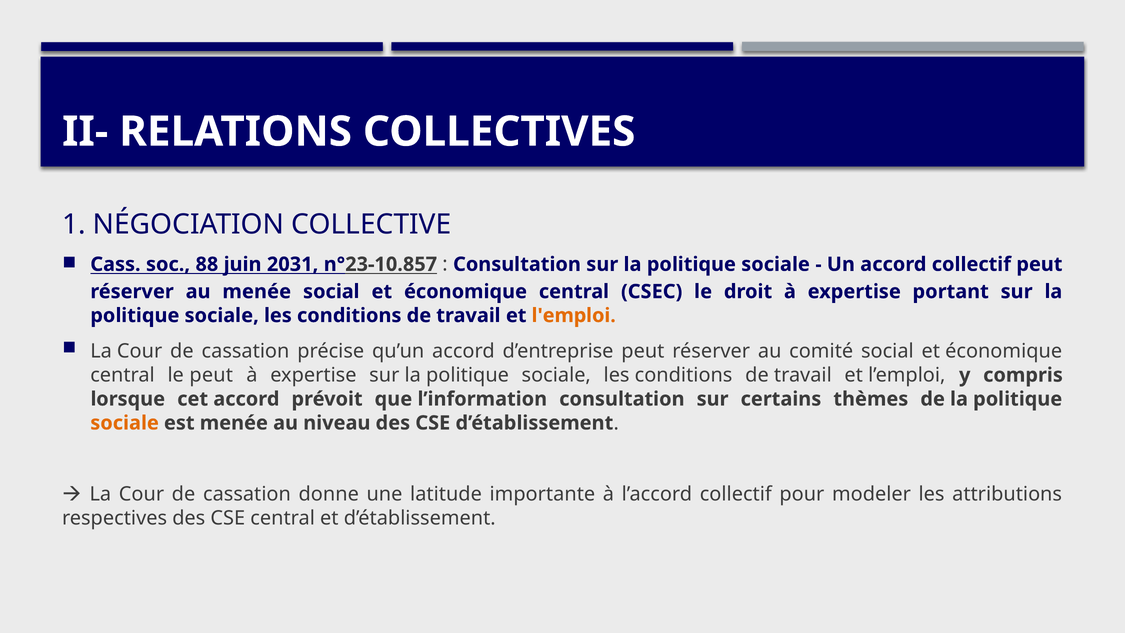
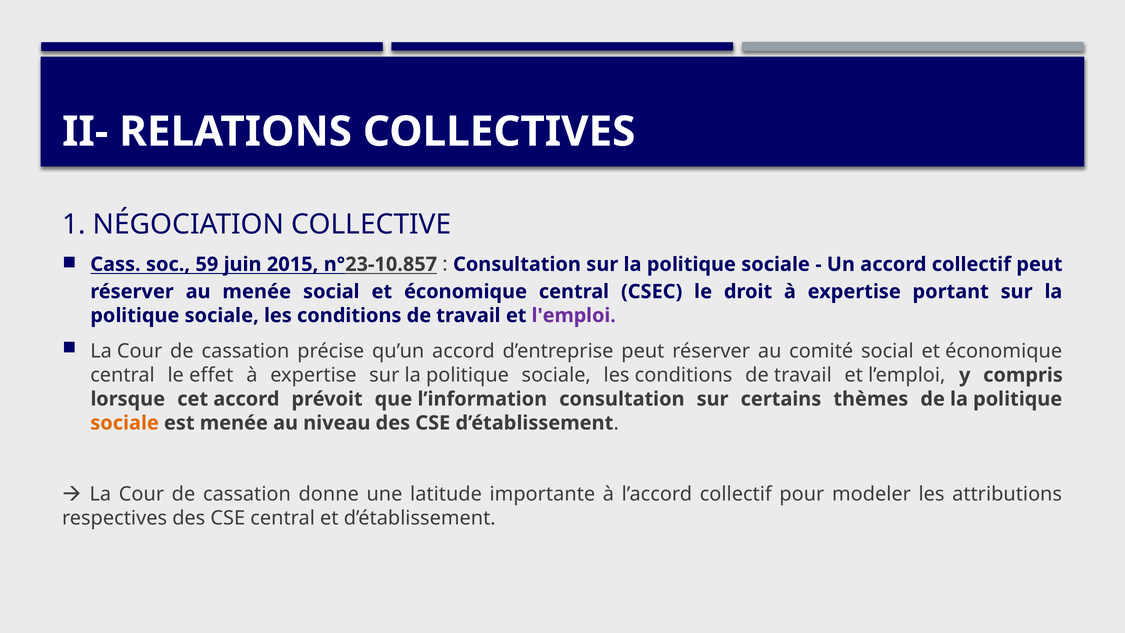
88: 88 -> 59
2031: 2031 -> 2015
l'emploi colour: orange -> purple
le peut: peut -> effet
